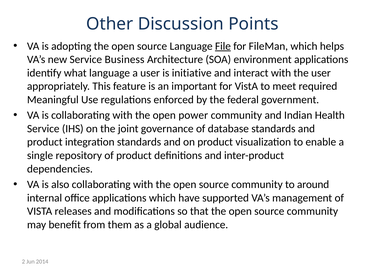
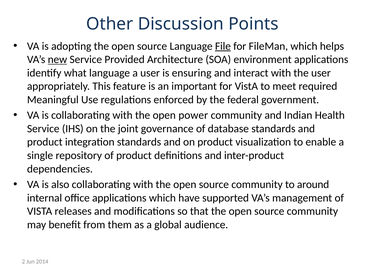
new underline: none -> present
Business: Business -> Provided
initiative: initiative -> ensuring
